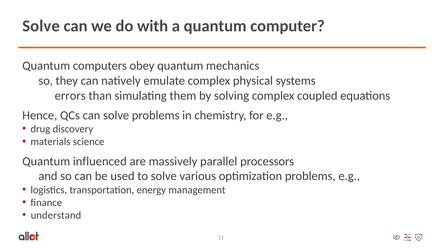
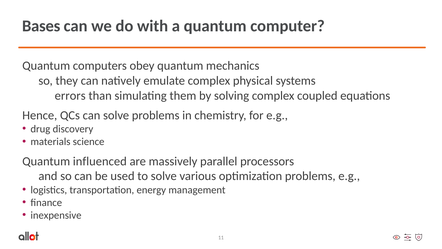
Solve at (41, 26): Solve -> Bases
understand: understand -> inexpensive
